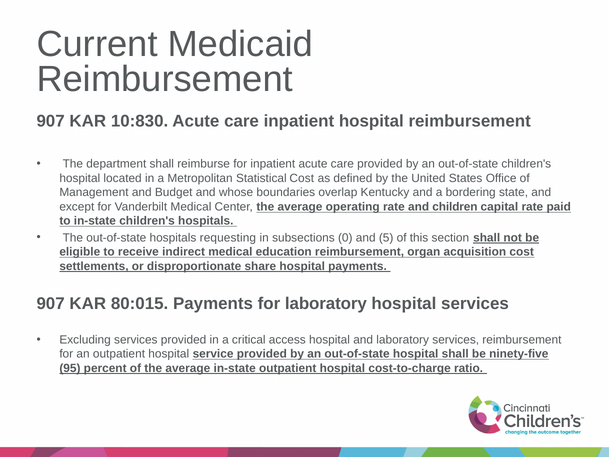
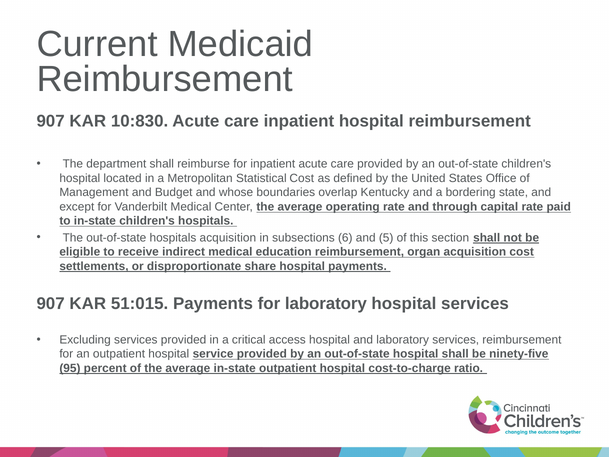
children: children -> through
hospitals requesting: requesting -> acquisition
0: 0 -> 6
80:015: 80:015 -> 51:015
